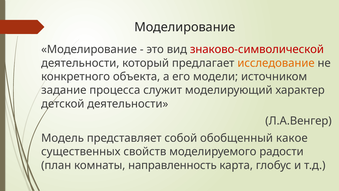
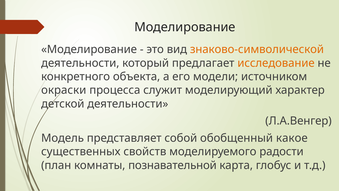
знаково-символической colour: red -> orange
задание: задание -> окраски
направленность: направленность -> познавательной
